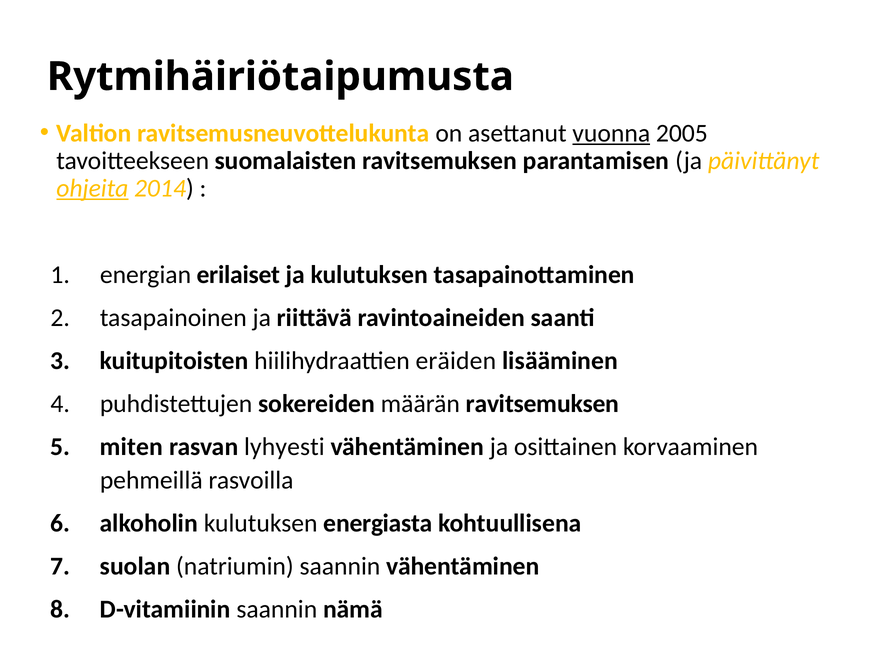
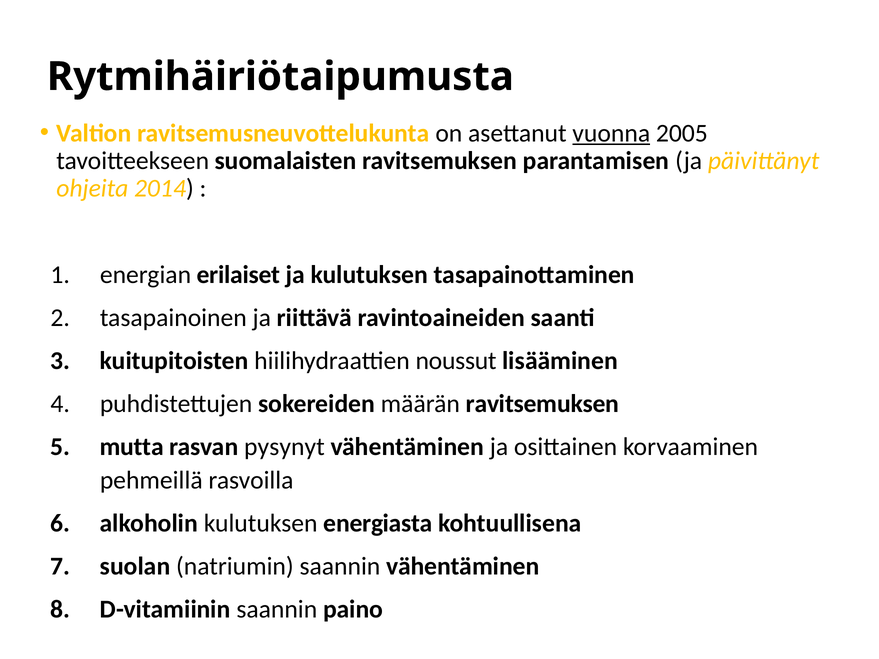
ohjeita underline: present -> none
eräiden: eräiden -> noussut
miten: miten -> mutta
lyhyesti: lyhyesti -> pysynyt
nämä: nämä -> paino
